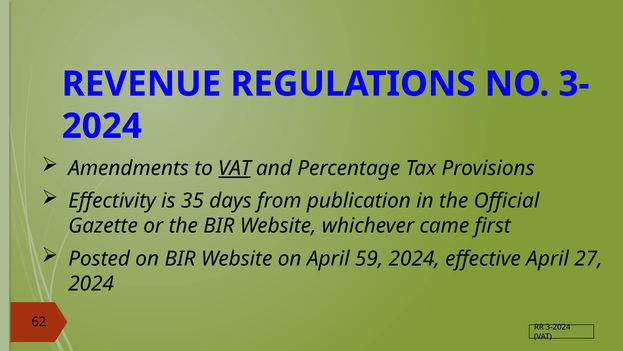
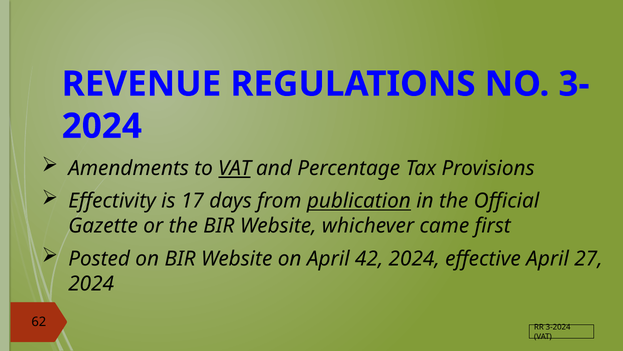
35: 35 -> 17
publication underline: none -> present
59: 59 -> 42
